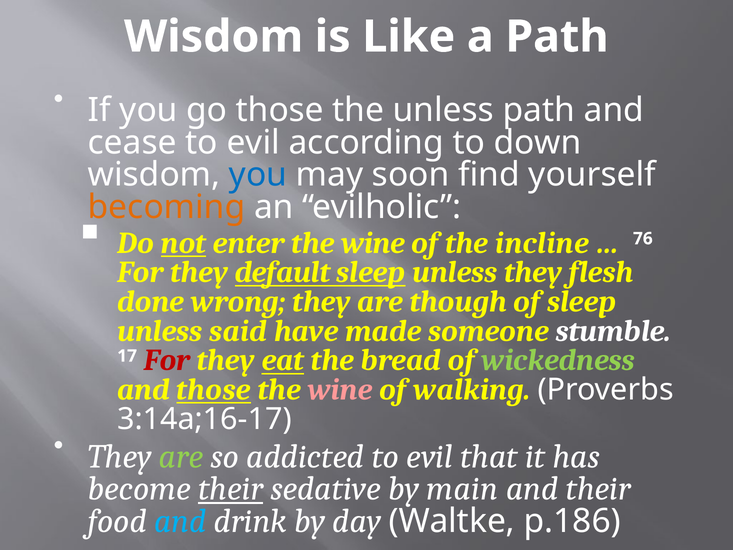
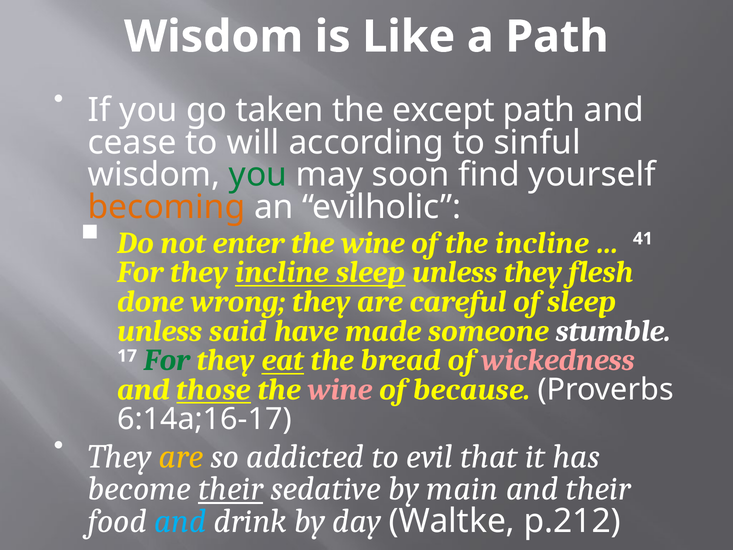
go those: those -> taken
the unless: unless -> except
cease to evil: evil -> will
down: down -> sinful
you at (258, 175) colour: blue -> green
not underline: present -> none
76: 76 -> 41
they default: default -> incline
though: though -> careful
For at (167, 360) colour: red -> green
wickedness colour: light green -> pink
walking: walking -> because
3:14a;16-17: 3:14a;16-17 -> 6:14a;16-17
are at (181, 456) colour: light green -> yellow
p.186: p.186 -> p.212
